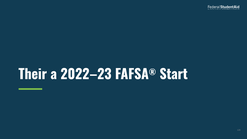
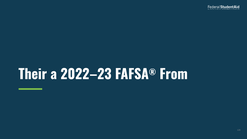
Start: Start -> From
